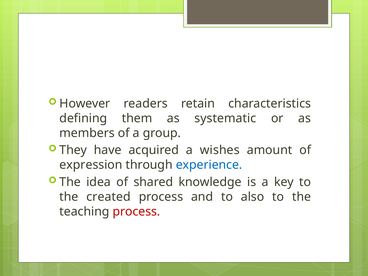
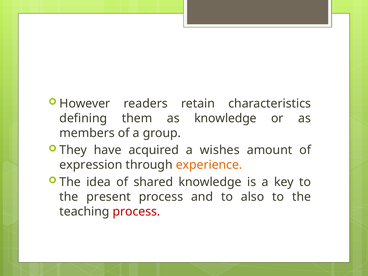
as systematic: systematic -> knowledge
experience colour: blue -> orange
created: created -> present
